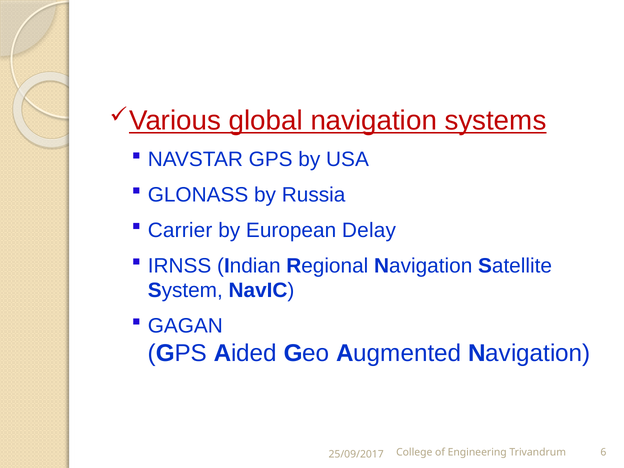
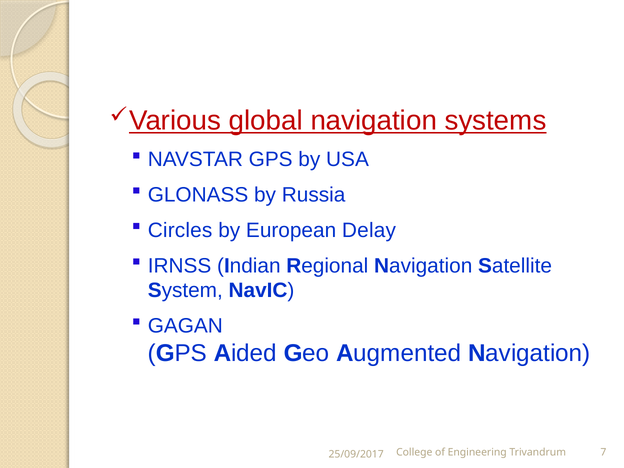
Carrier: Carrier -> Circles
6: 6 -> 7
